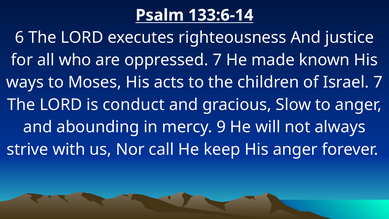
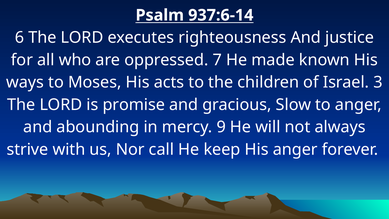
133:6-14: 133:6-14 -> 937:6-14
Israel 7: 7 -> 3
conduct: conduct -> promise
